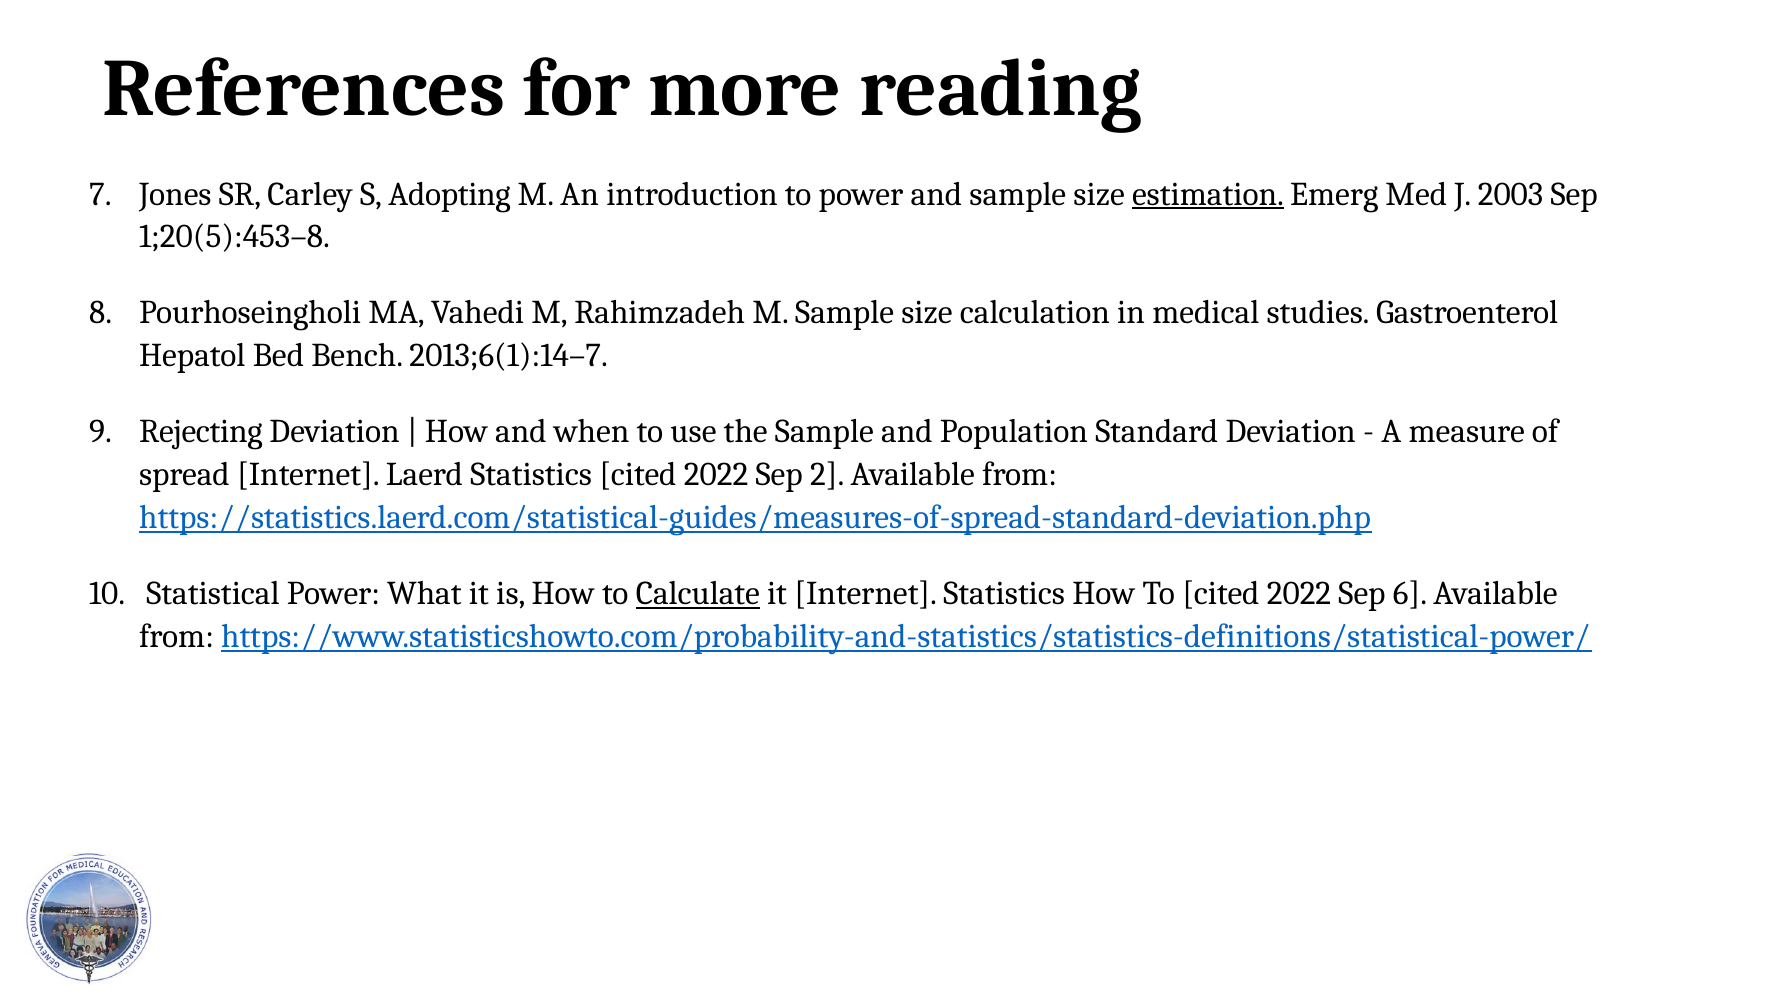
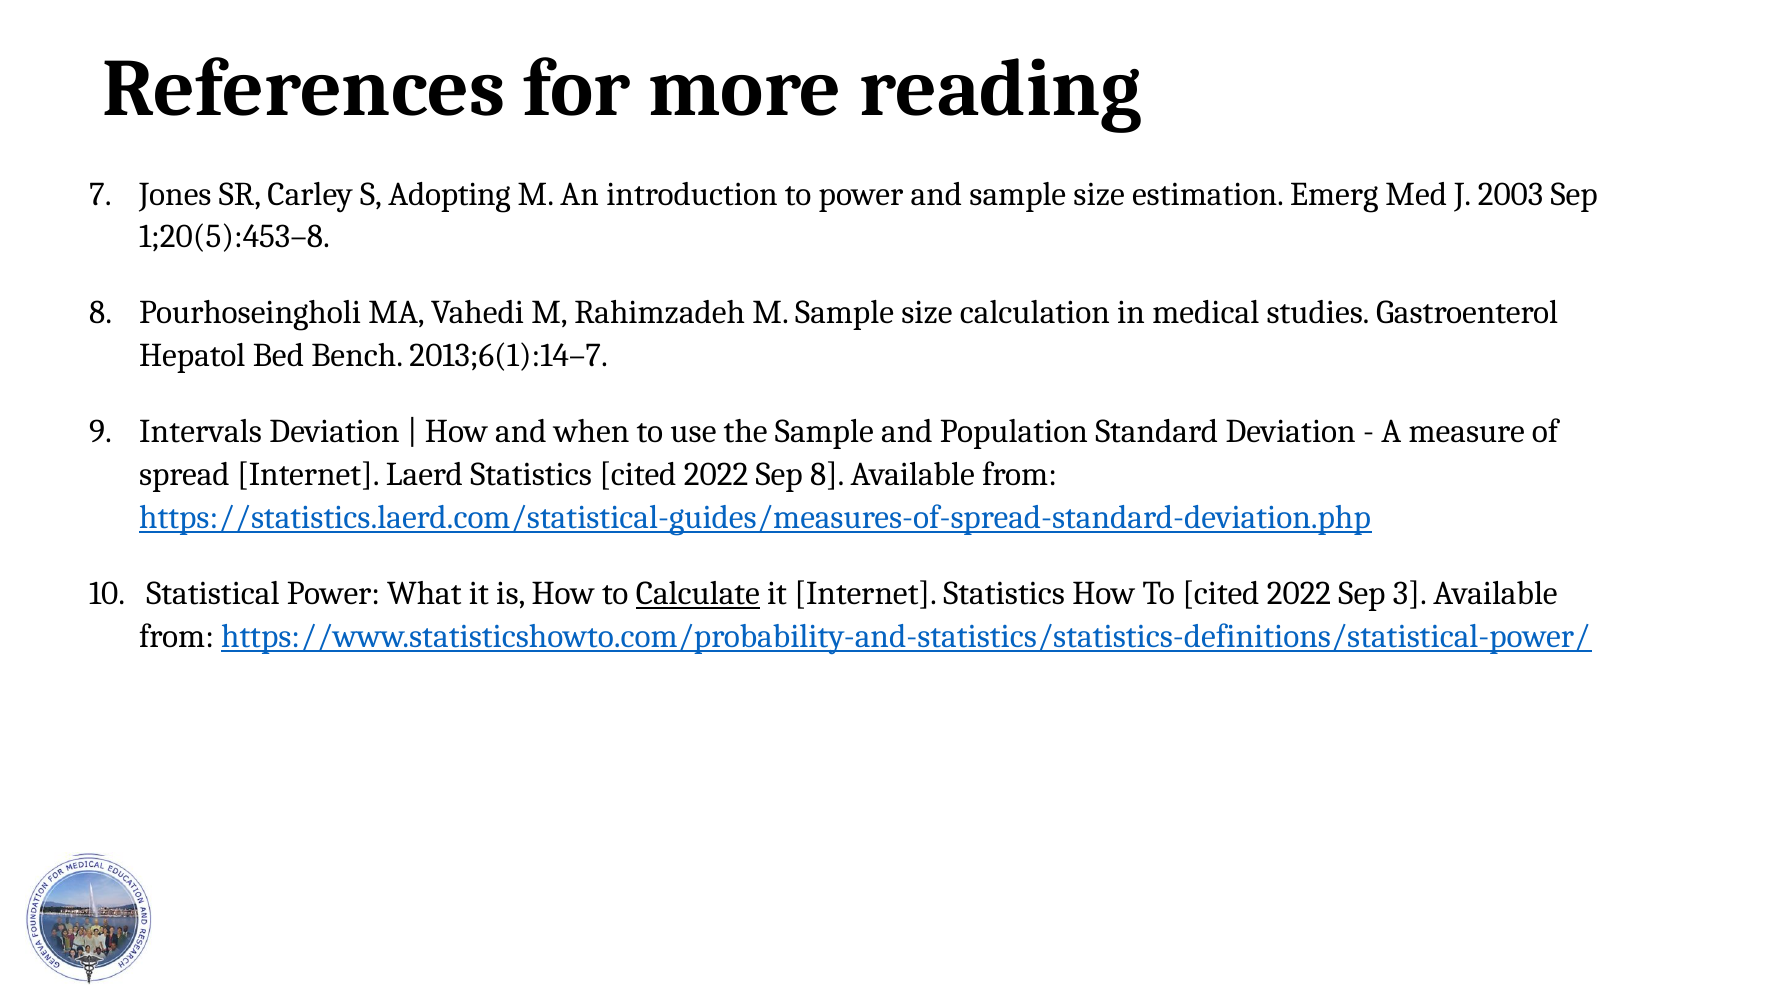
estimation underline: present -> none
Rejecting: Rejecting -> Intervals
Sep 2: 2 -> 8
6: 6 -> 3
